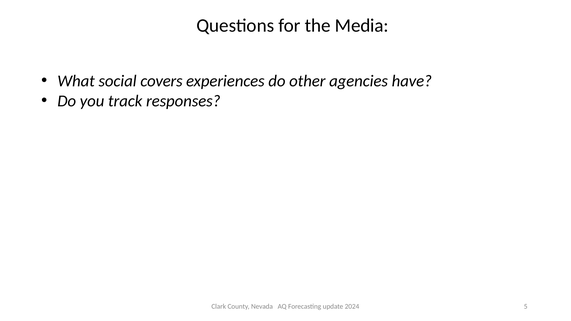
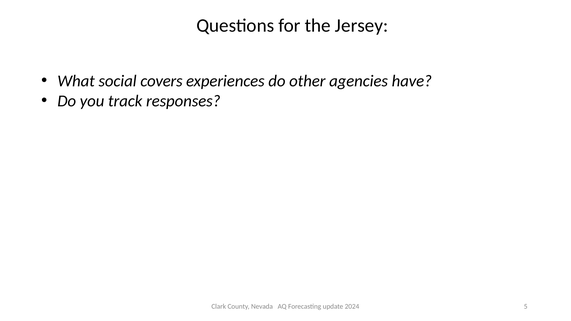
Media: Media -> Jersey
